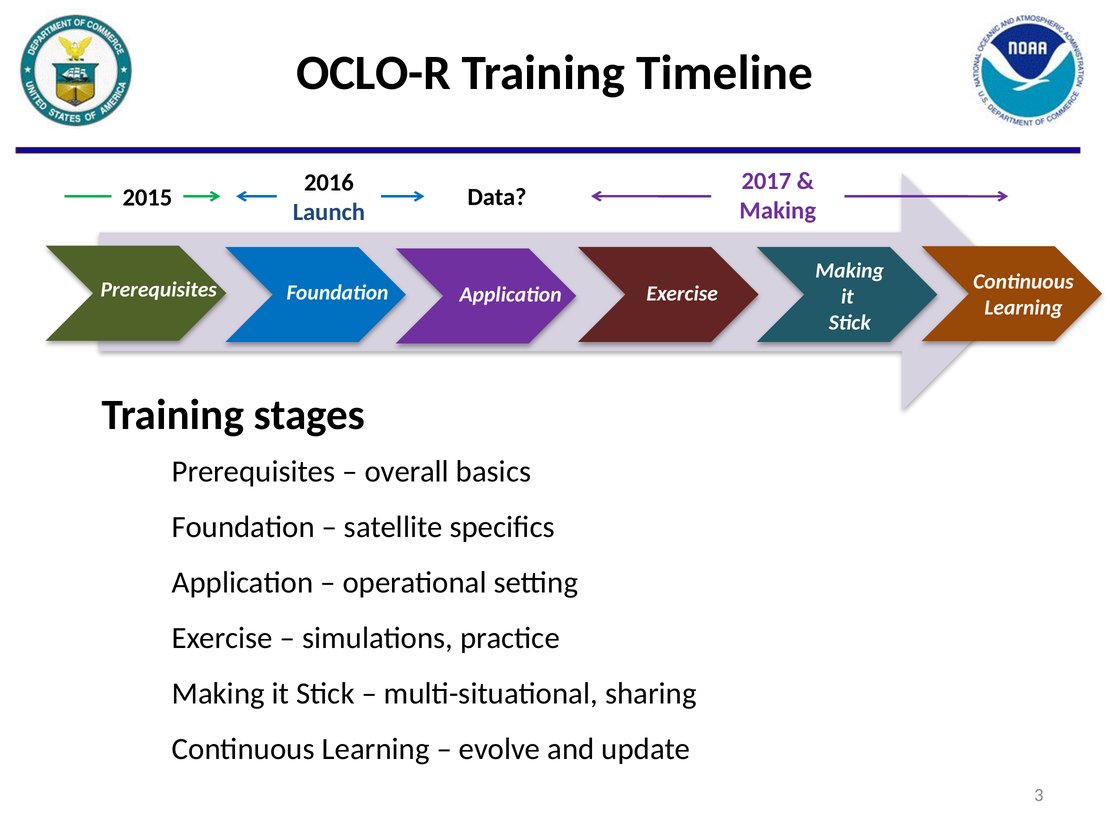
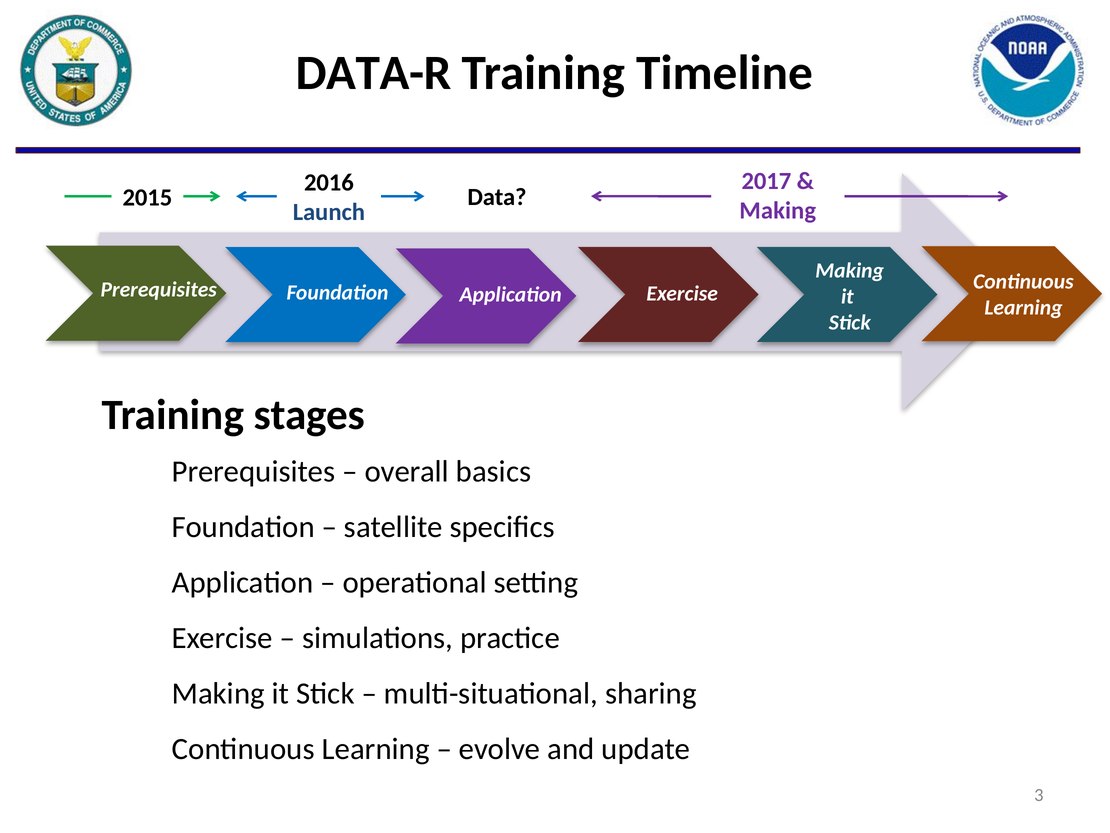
OCLO-R: OCLO-R -> DATA-R
